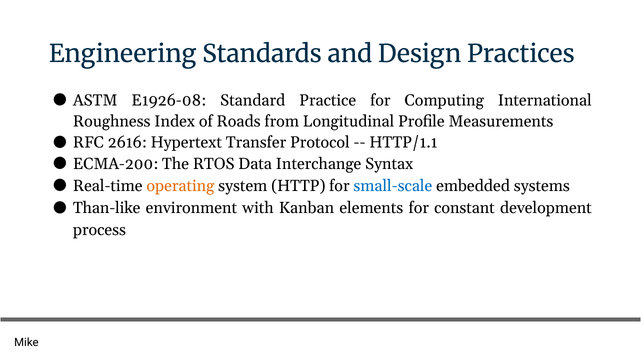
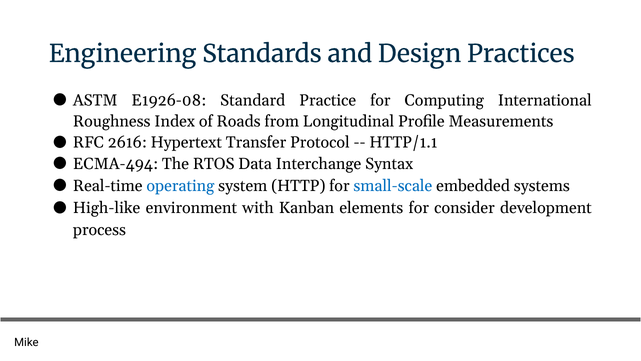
ECMA-200: ECMA-200 -> ECMA-494
operating colour: orange -> blue
Than-like: Than-like -> High-like
constant: constant -> consider
